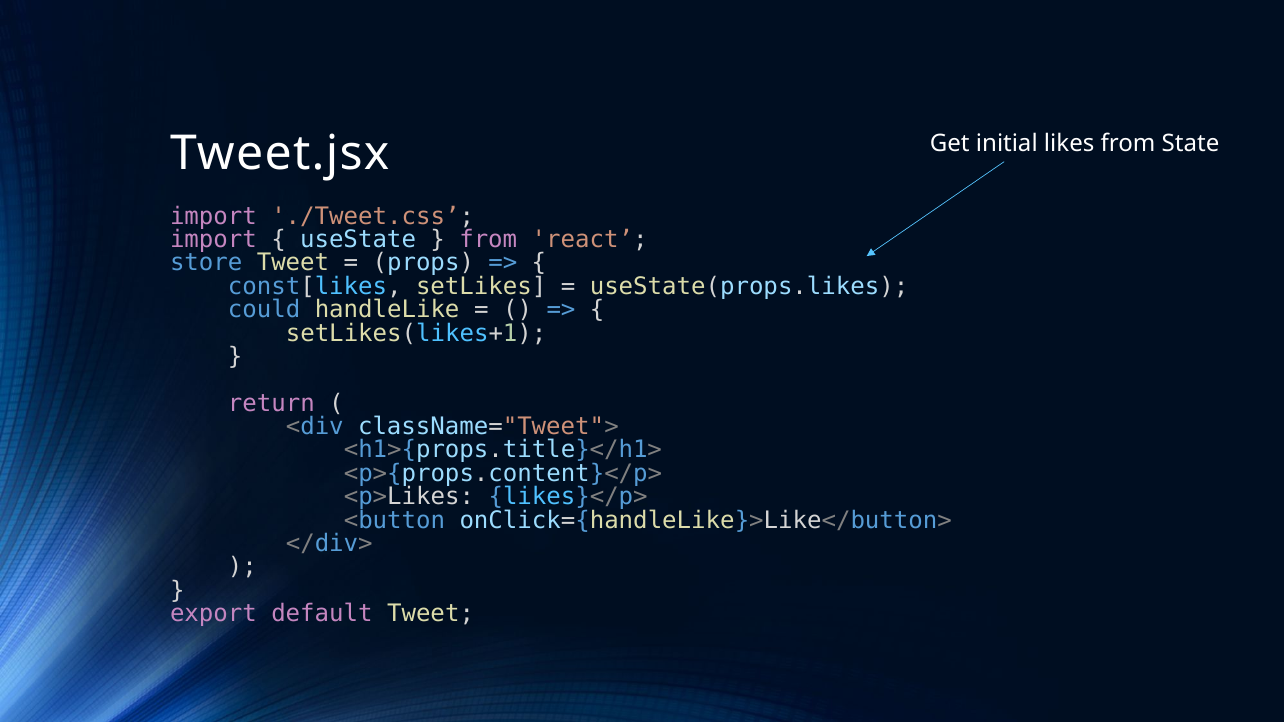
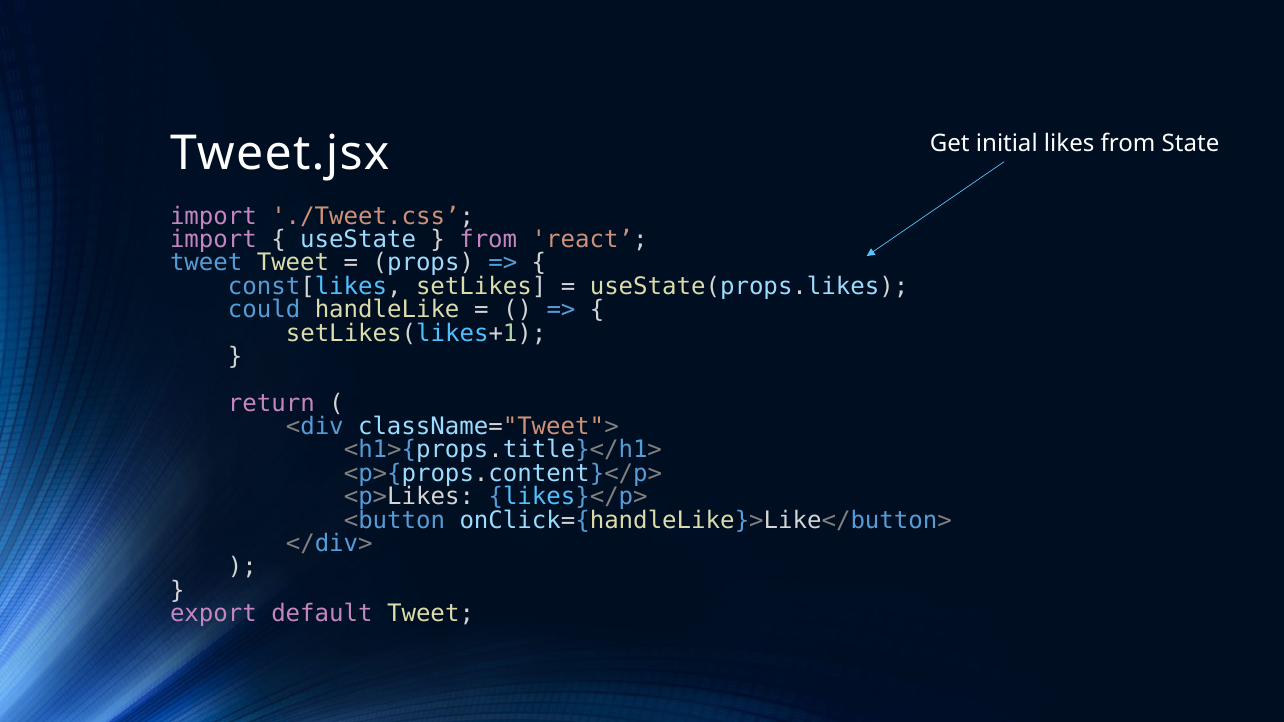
store at (206, 263): store -> tweet
